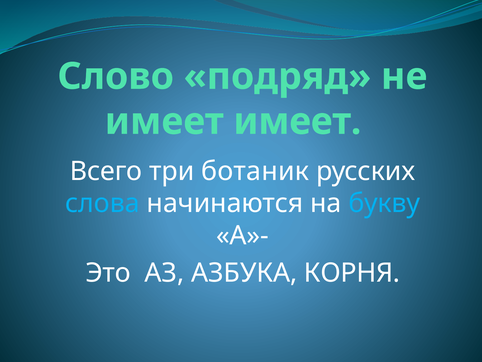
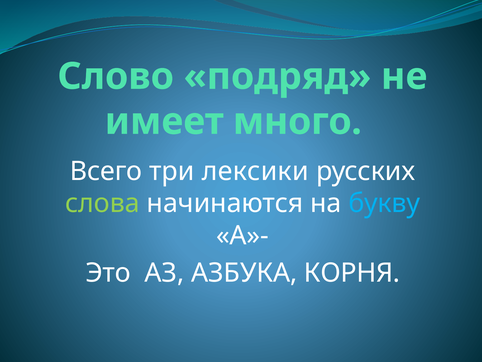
имеет имеет: имеет -> много
ботаник: ботаник -> лексики
слова colour: light blue -> light green
